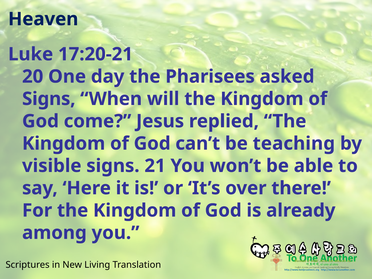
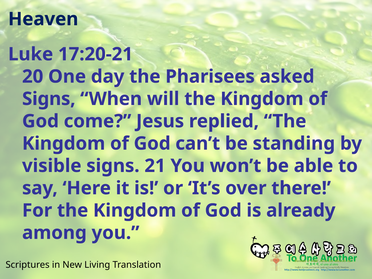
teaching: teaching -> standing
